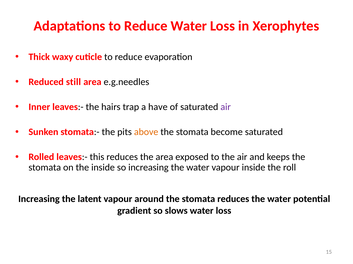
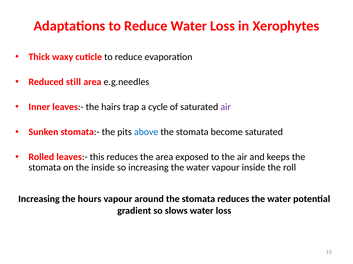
have: have -> cycle
above colour: orange -> blue
latent: latent -> hours
